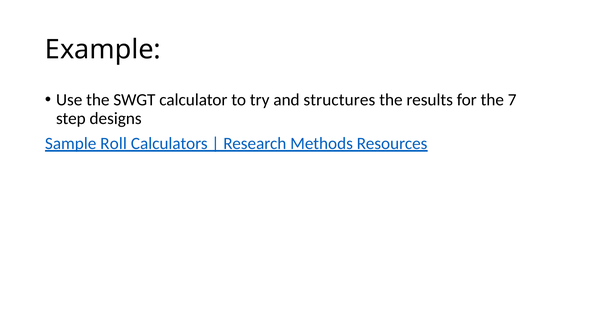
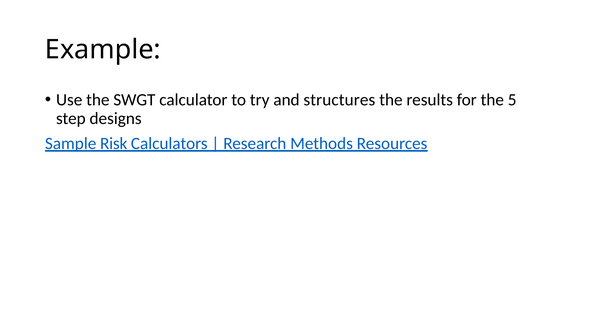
7: 7 -> 5
Roll: Roll -> Risk
